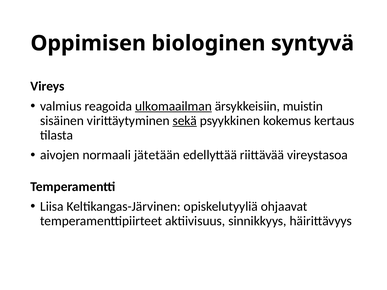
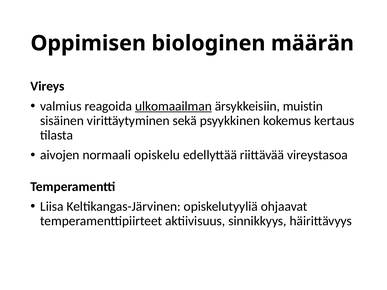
syntyvä: syntyvä -> määrän
sekä underline: present -> none
jätetään: jätetään -> opiskelu
